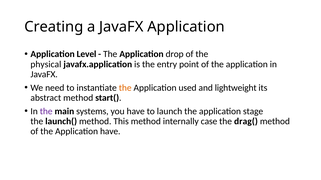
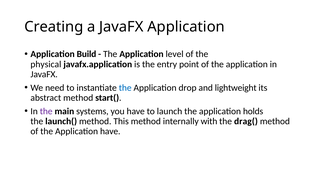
Level: Level -> Build
drop: drop -> level
the at (125, 88) colour: orange -> blue
used: used -> drop
stage: stage -> holds
case: case -> with
